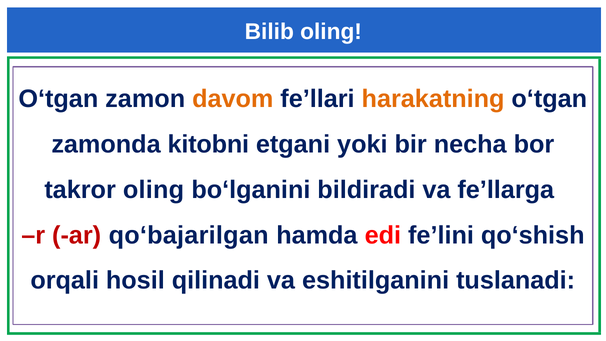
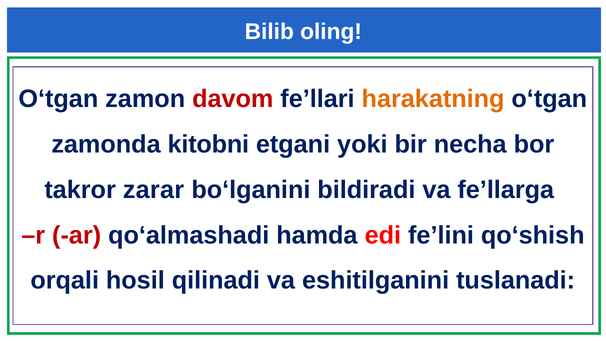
davom colour: orange -> red
takror oling: oling -> zarar
qo‘bajarilgan: qo‘bajarilgan -> qo‘almashadi
